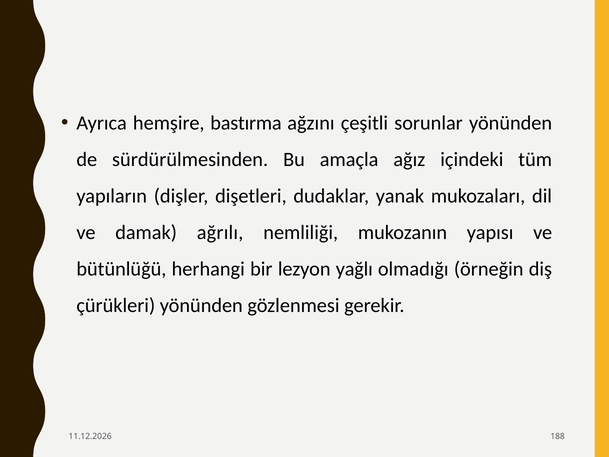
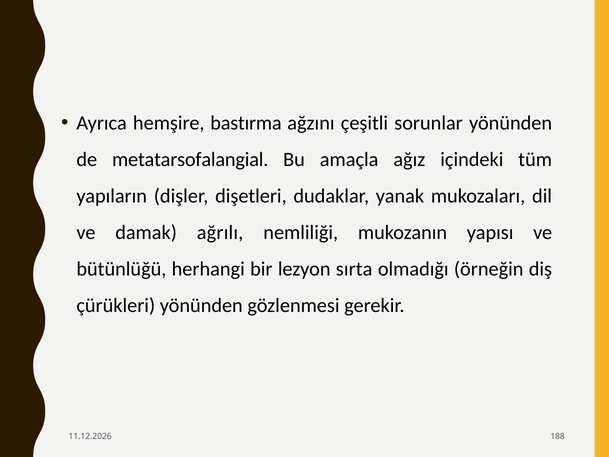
sürdürülmesinden: sürdürülmesinden -> metatarsofalangial
yağlı: yağlı -> sırta
